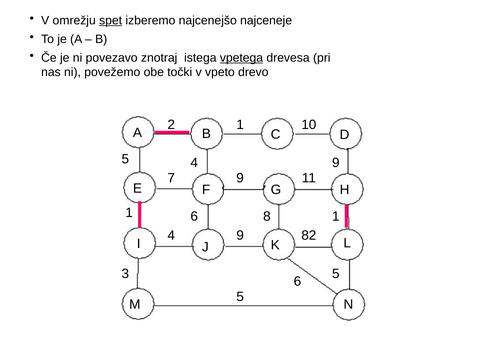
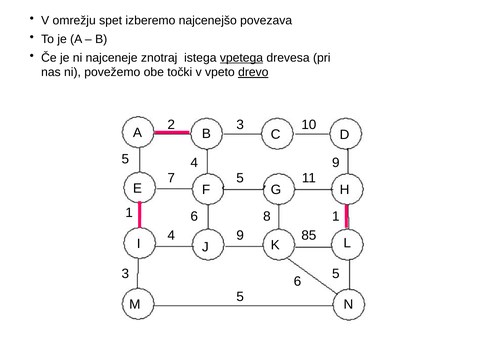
spet underline: present -> none
najceneje: najceneje -> povezava
povezavo: povezavo -> najceneje
drevo underline: none -> present
1 at (240, 125): 1 -> 3
7 9: 9 -> 5
82: 82 -> 85
